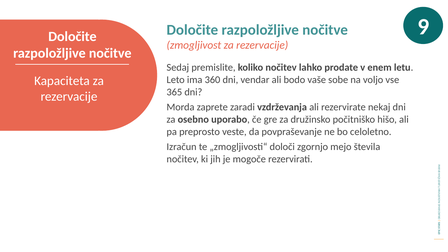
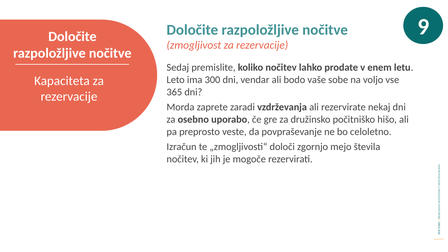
360: 360 -> 300
